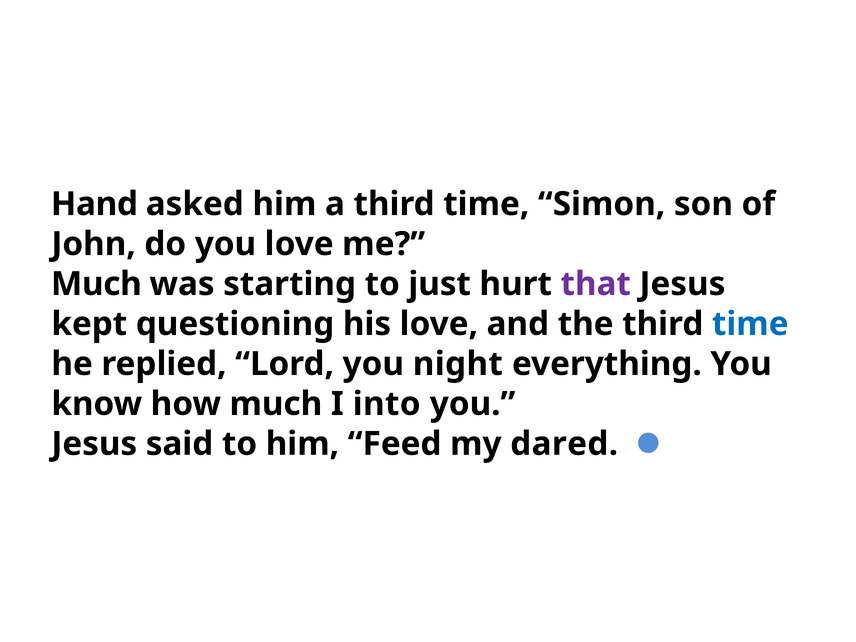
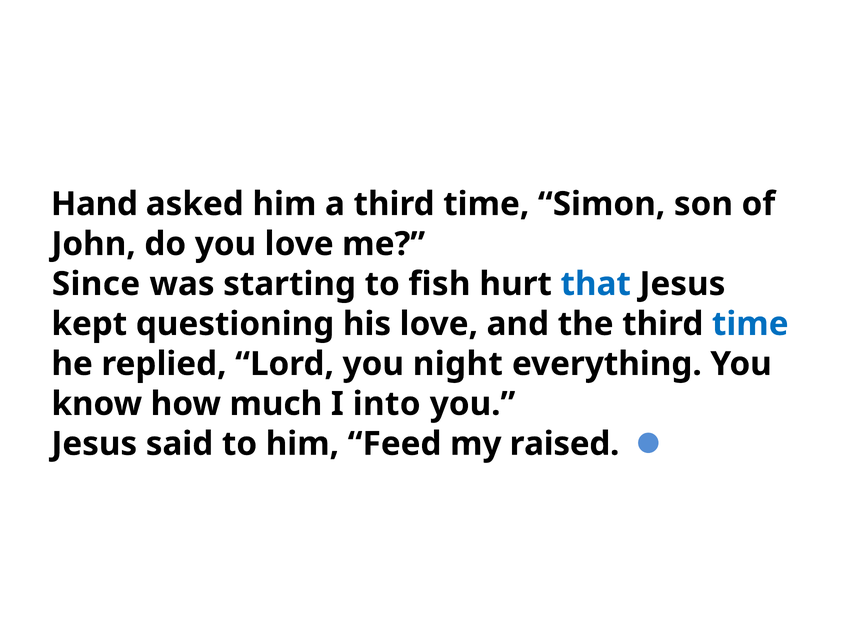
Much at (96, 284): Much -> Since
just: just -> fish
that colour: purple -> blue
dared: dared -> raised
